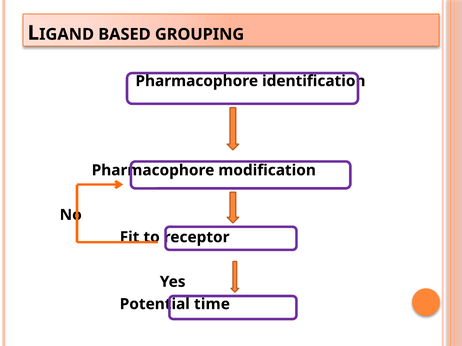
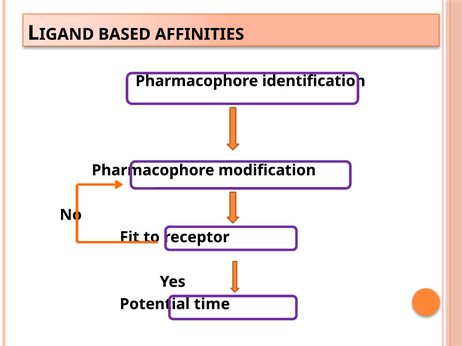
GROUPING: GROUPING -> AFFINITIES
